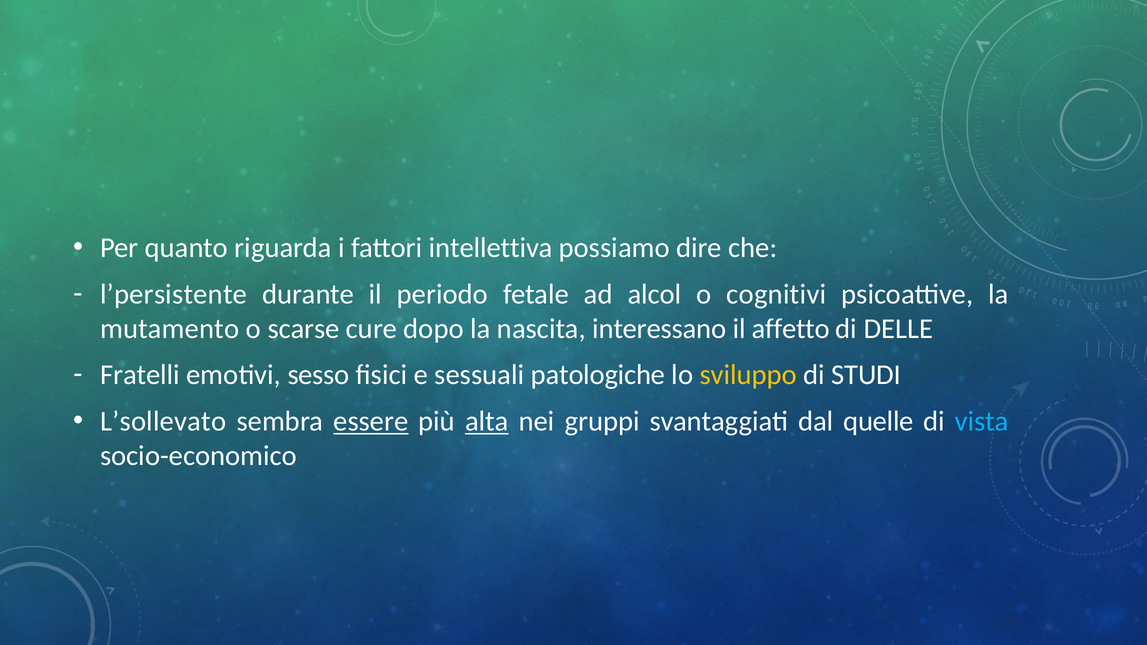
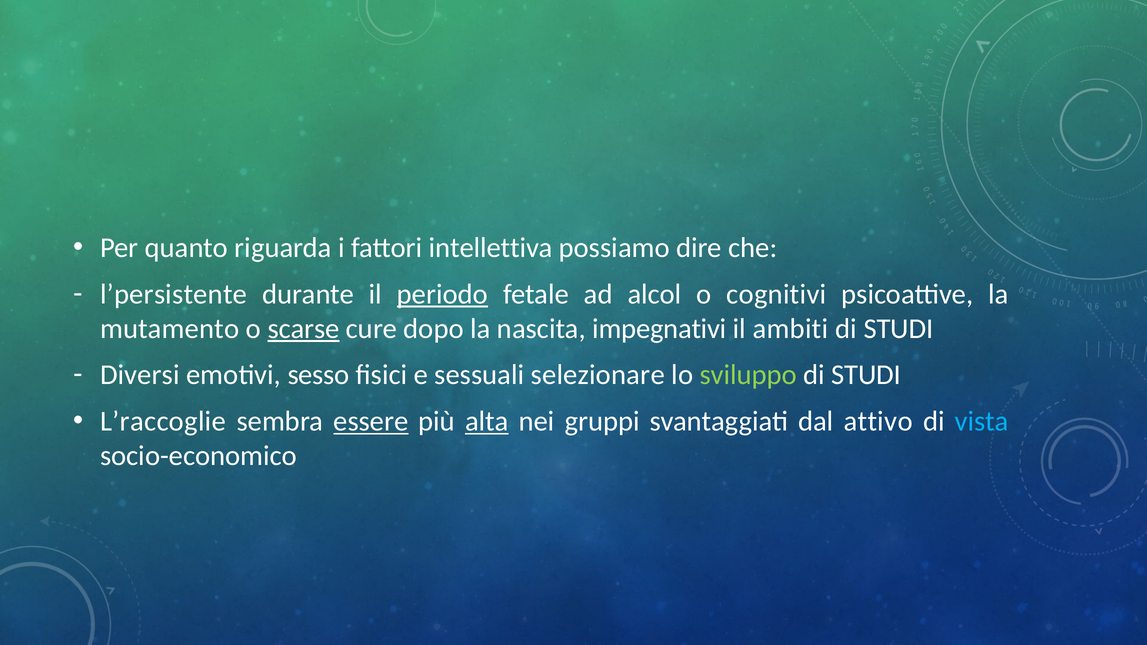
periodo underline: none -> present
scarse underline: none -> present
interessano: interessano -> impegnativi
affetto: affetto -> ambiti
DELLE at (898, 329): DELLE -> STUDI
Fratelli: Fratelli -> Diversi
patologiche: patologiche -> selezionare
sviluppo colour: yellow -> light green
L’sollevato: L’sollevato -> L’raccoglie
quelle: quelle -> attivo
